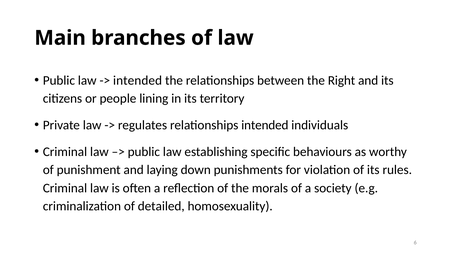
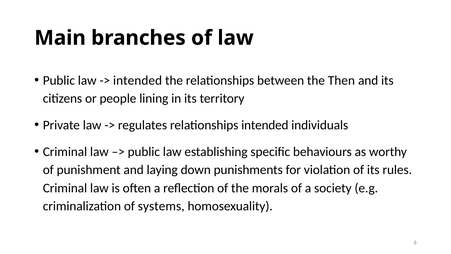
Right: Right -> Then
detailed: detailed -> systems
